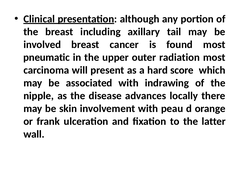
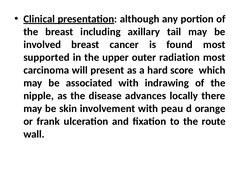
pneumatic: pneumatic -> supported
latter: latter -> route
